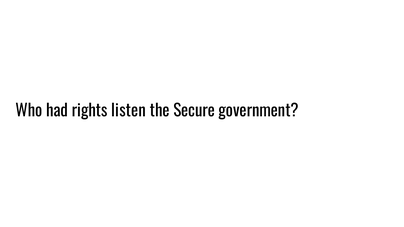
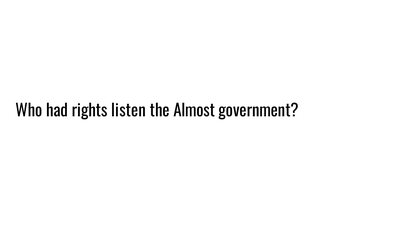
Secure: Secure -> Almost
